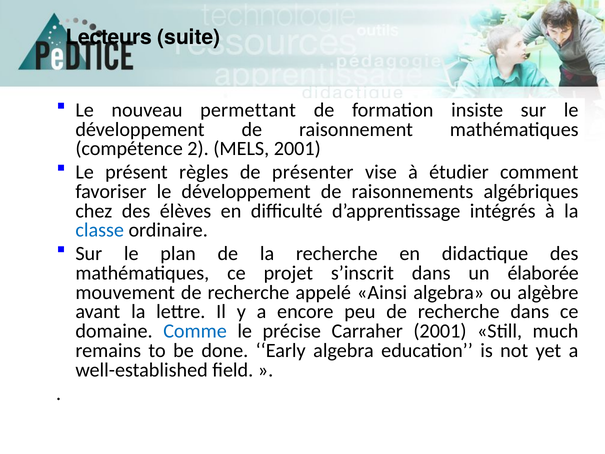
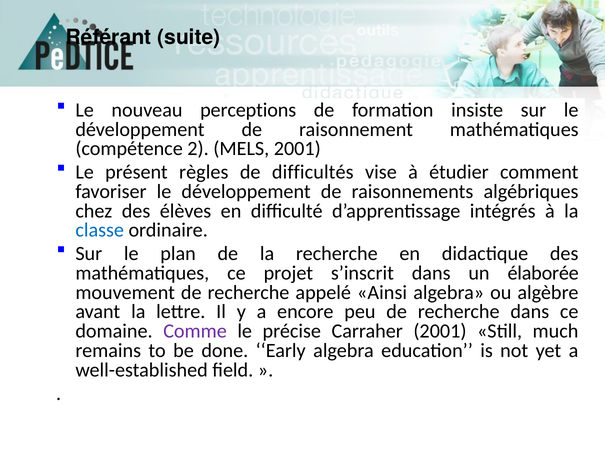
Lecteurs: Lecteurs -> Référant
permettant: permettant -> perceptions
présenter: présenter -> difficultés
Comme colour: blue -> purple
